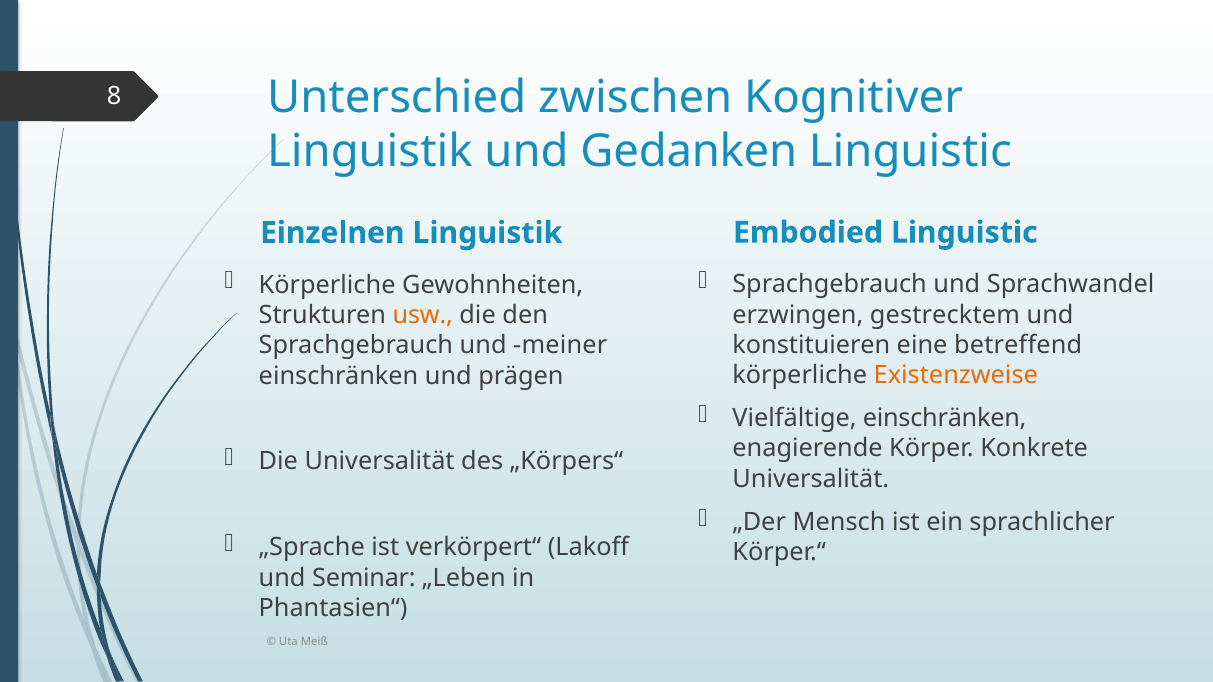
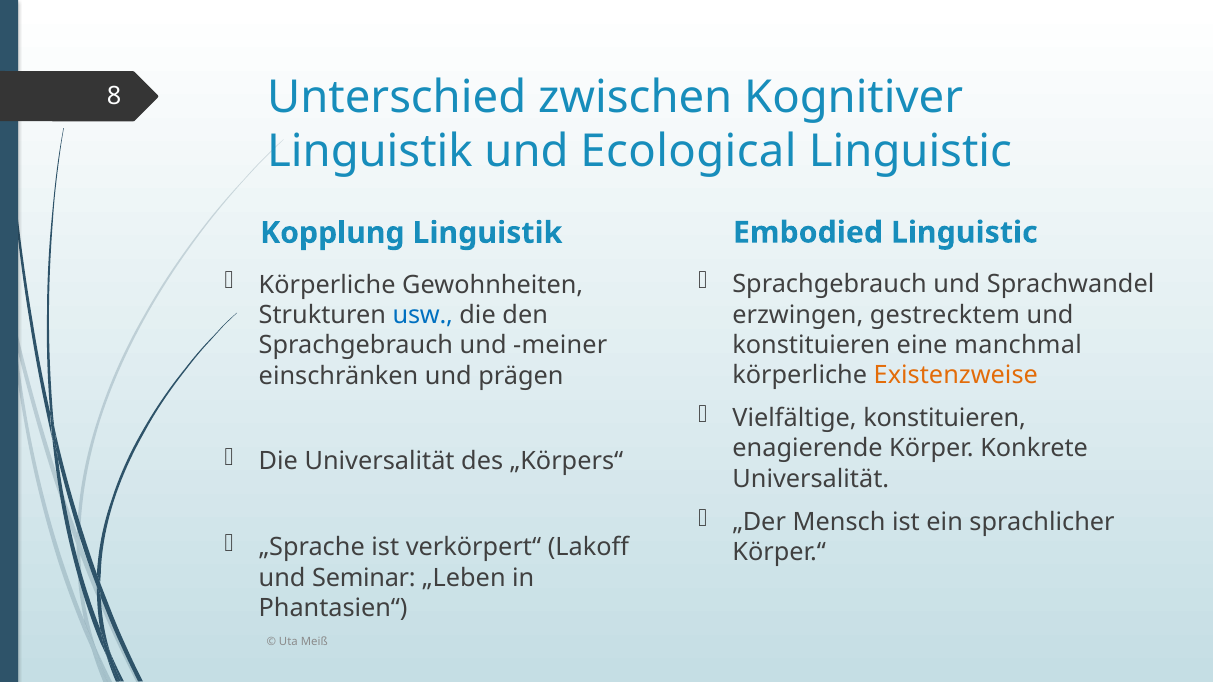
Gedanken: Gedanken -> Ecological
Einzelnen: Einzelnen -> Kopplung
usw colour: orange -> blue
betreffend: betreffend -> manchmal
Vielfältige einschränken: einschränken -> konstituieren
